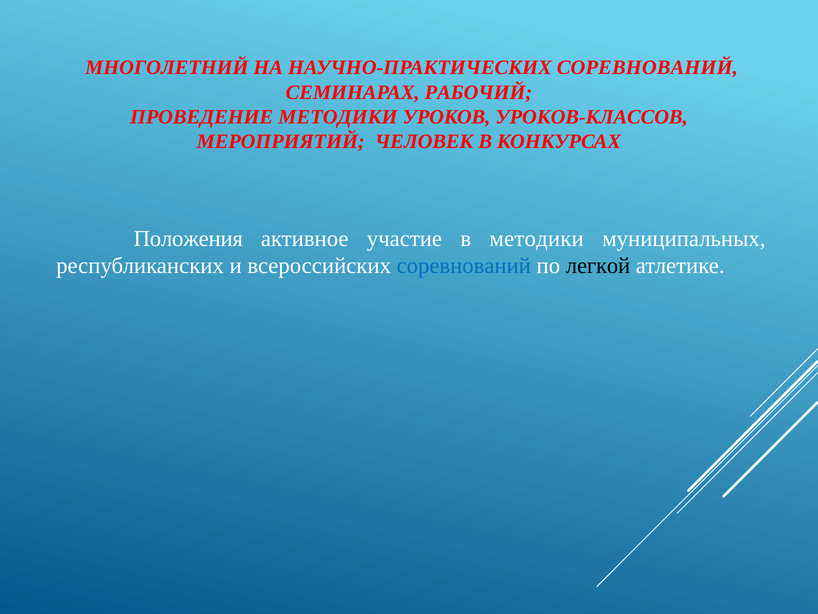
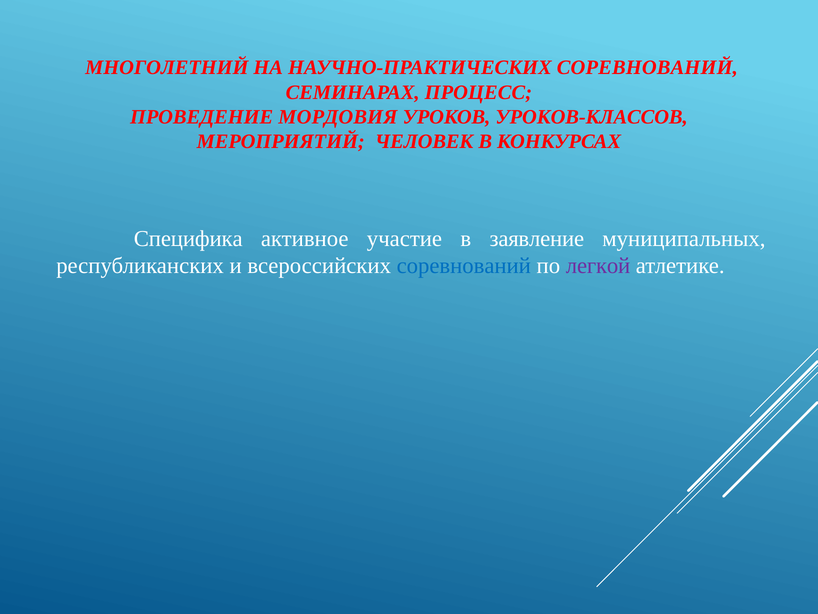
РАБОЧИЙ: РАБОЧИЙ -> ПРОЦЕСС
ПРОВЕДЕНИЕ МЕТОДИКИ: МЕТОДИКИ -> МОРДОВИЯ
Положения: Положения -> Специфика
в методики: методики -> заявление
легкой colour: black -> purple
